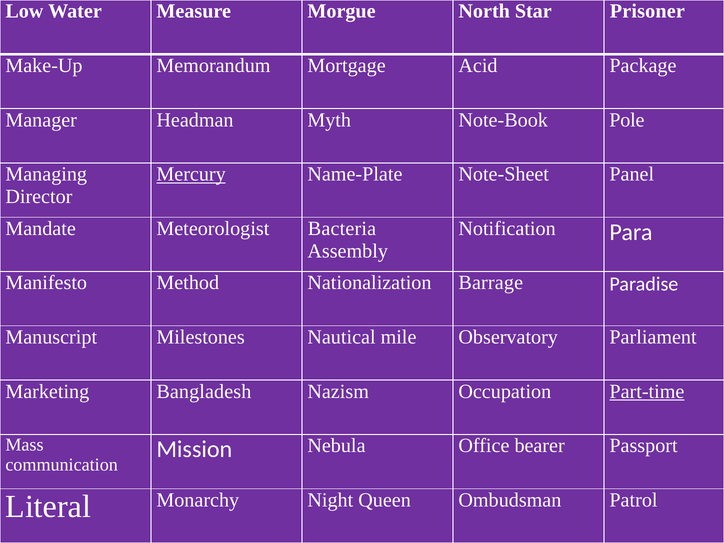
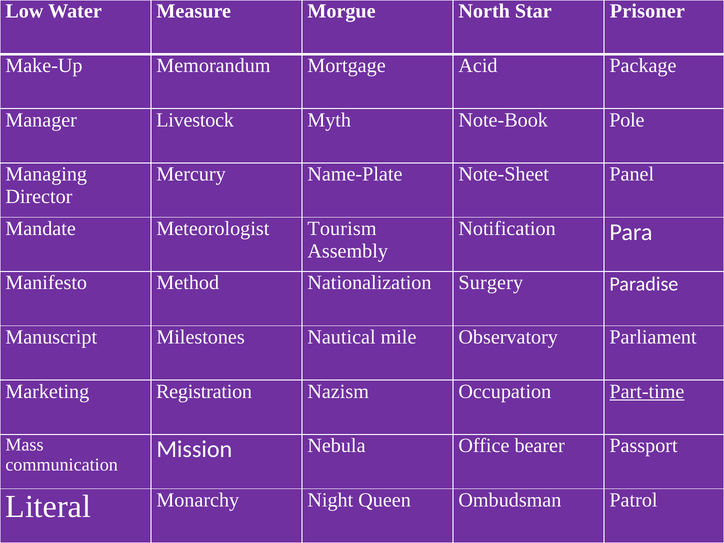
Headman: Headman -> Livestock
Mercury underline: present -> none
Bacteria: Bacteria -> Tourism
Barrage: Barrage -> Surgery
Bangladesh: Bangladesh -> Registration
